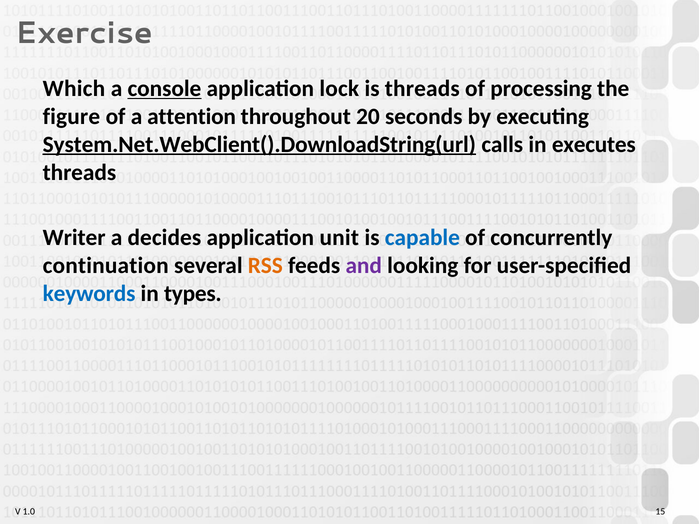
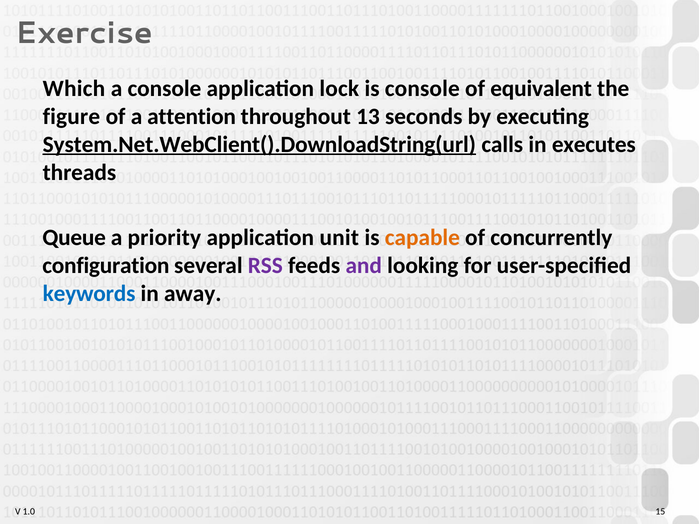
console at (164, 89) underline: present -> none
is threads: threads -> console
processing: processing -> equivalent
20: 20 -> 13
Writer: Writer -> Queue
decides: decides -> priority
capable colour: blue -> orange
continuation: continuation -> configuration
RSS colour: orange -> purple
types: types -> away
